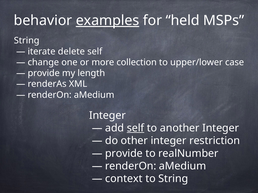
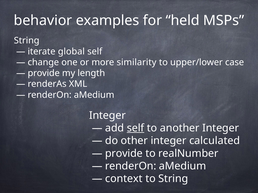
examples underline: present -> none
delete: delete -> global
collection: collection -> similarity
restriction: restriction -> calculated
